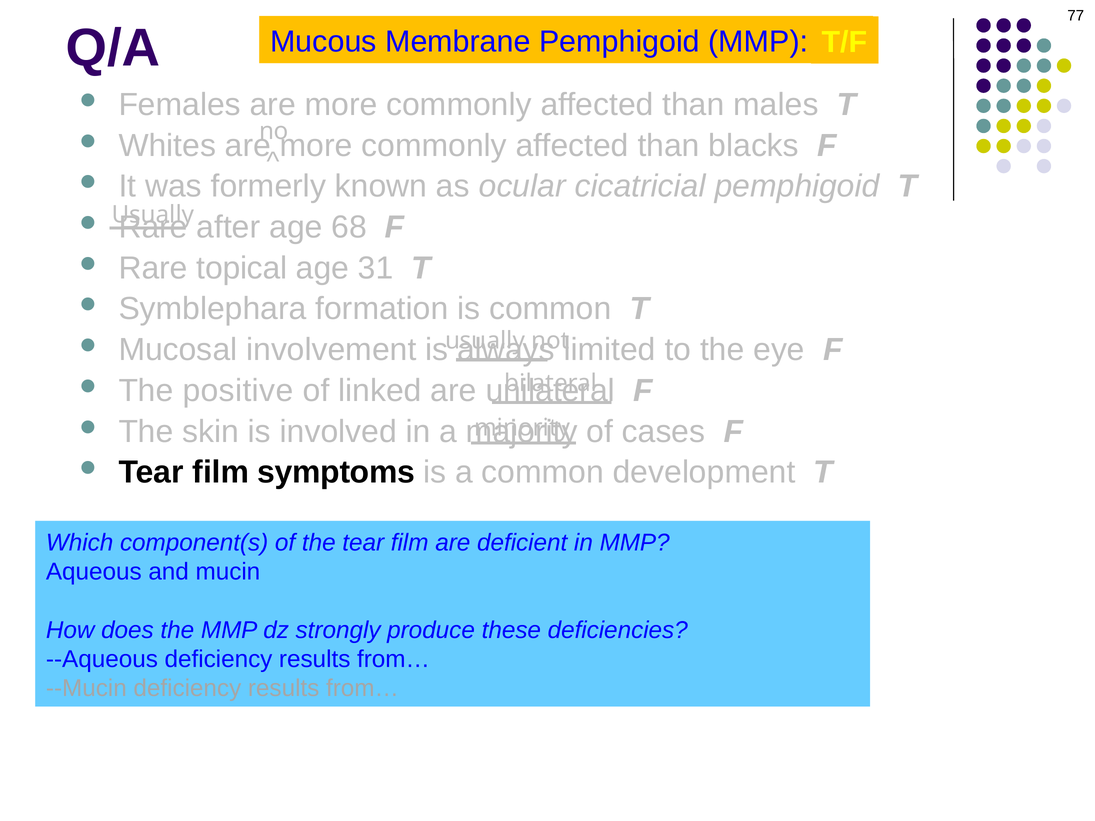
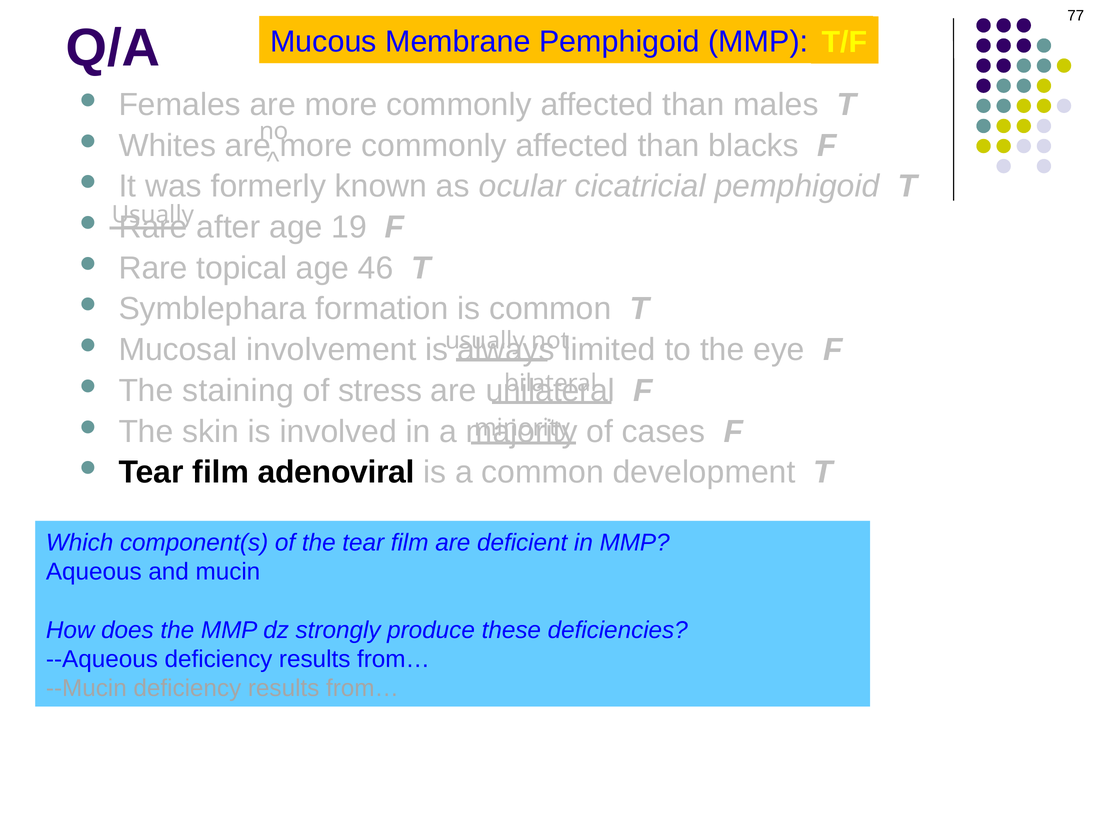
68: 68 -> 19
31: 31 -> 46
positive: positive -> staining
linked: linked -> stress
symptoms: symptoms -> adenoviral
